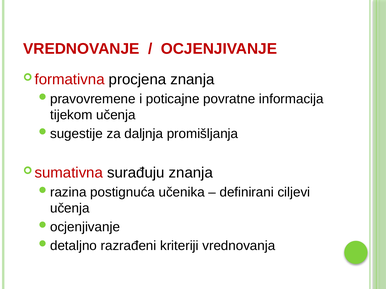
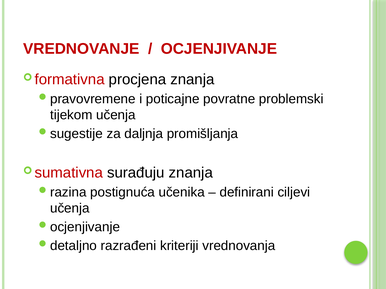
informacija: informacija -> problemski
